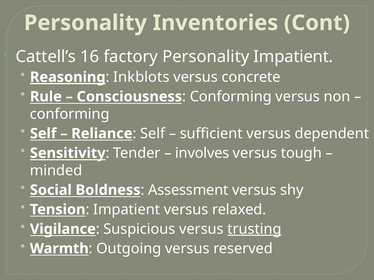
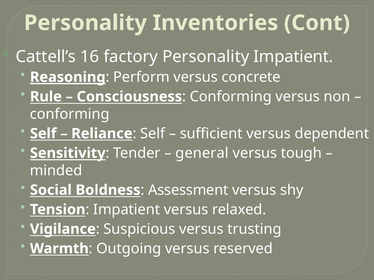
Inkblots: Inkblots -> Perform
involves: involves -> general
trusting underline: present -> none
